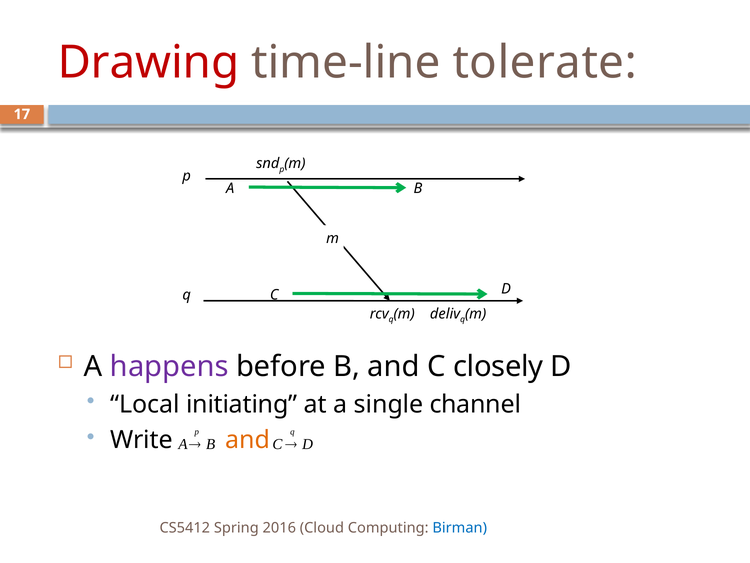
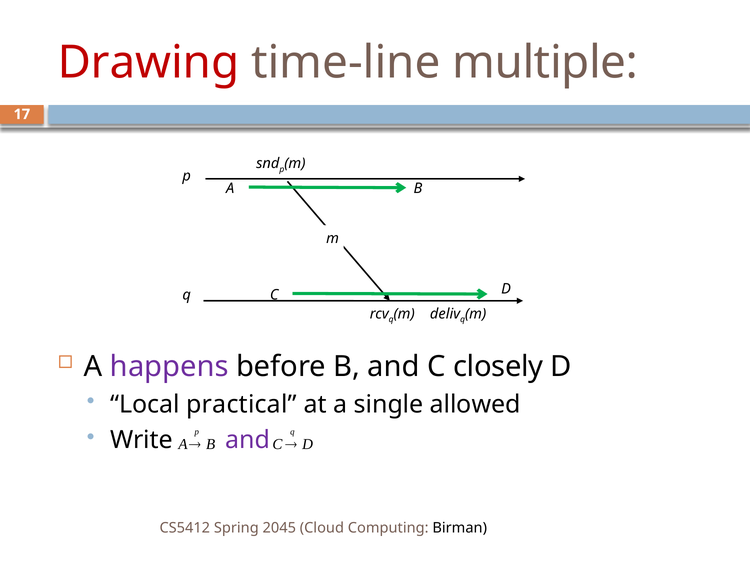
tolerate: tolerate -> multiple
initiating: initiating -> practical
channel: channel -> allowed
and at (247, 440) colour: orange -> purple
2016: 2016 -> 2045
Birman colour: blue -> black
